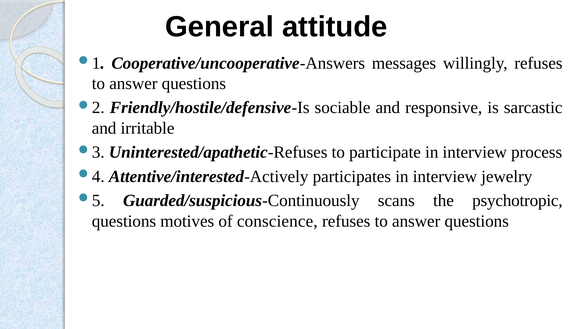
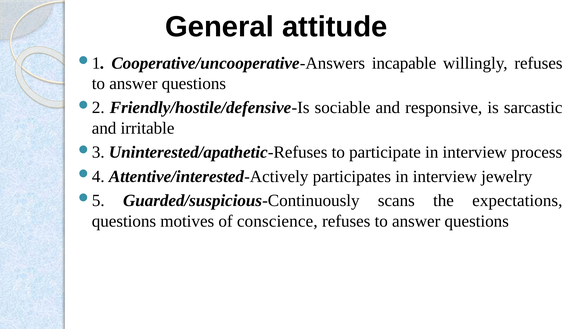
messages: messages -> incapable
psychotropic: psychotropic -> expectations
